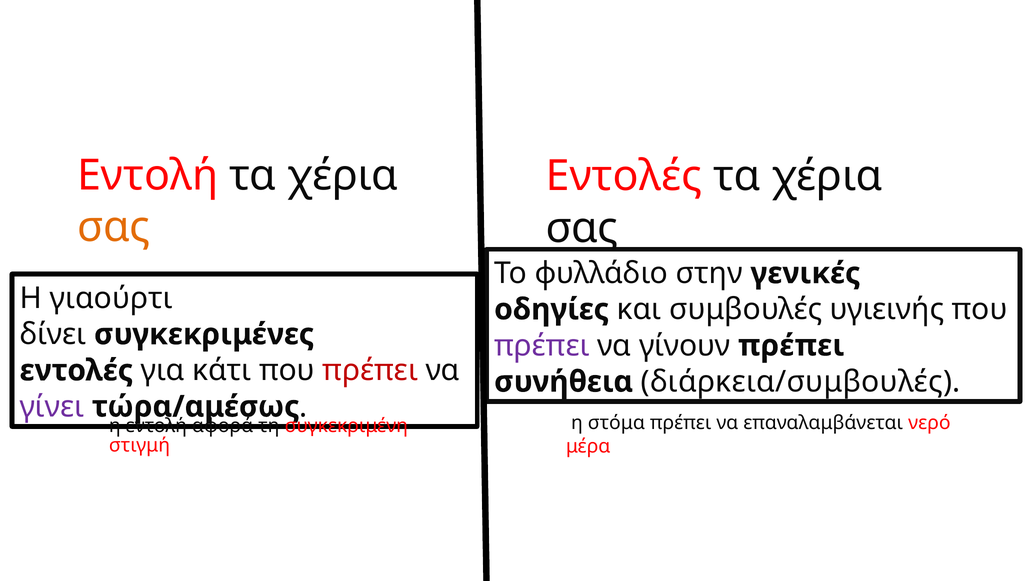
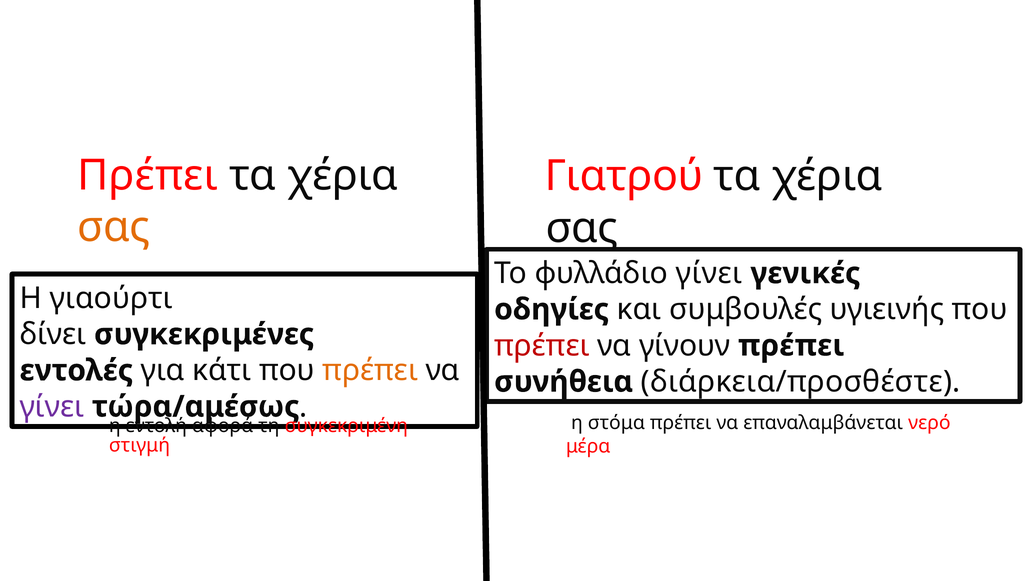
Εντολή at (148, 175): Εντολή -> Πρέπει
Εντολές at (624, 176): Εντολές -> Γιατρού
φυλλάδιο στην: στην -> γίνει
πρέπει at (542, 345) colour: purple -> red
πρέπει at (370, 370) colour: red -> orange
διάρκεια/συμβουλές: διάρκεια/συμβουλές -> διάρκεια/προσθέστε
